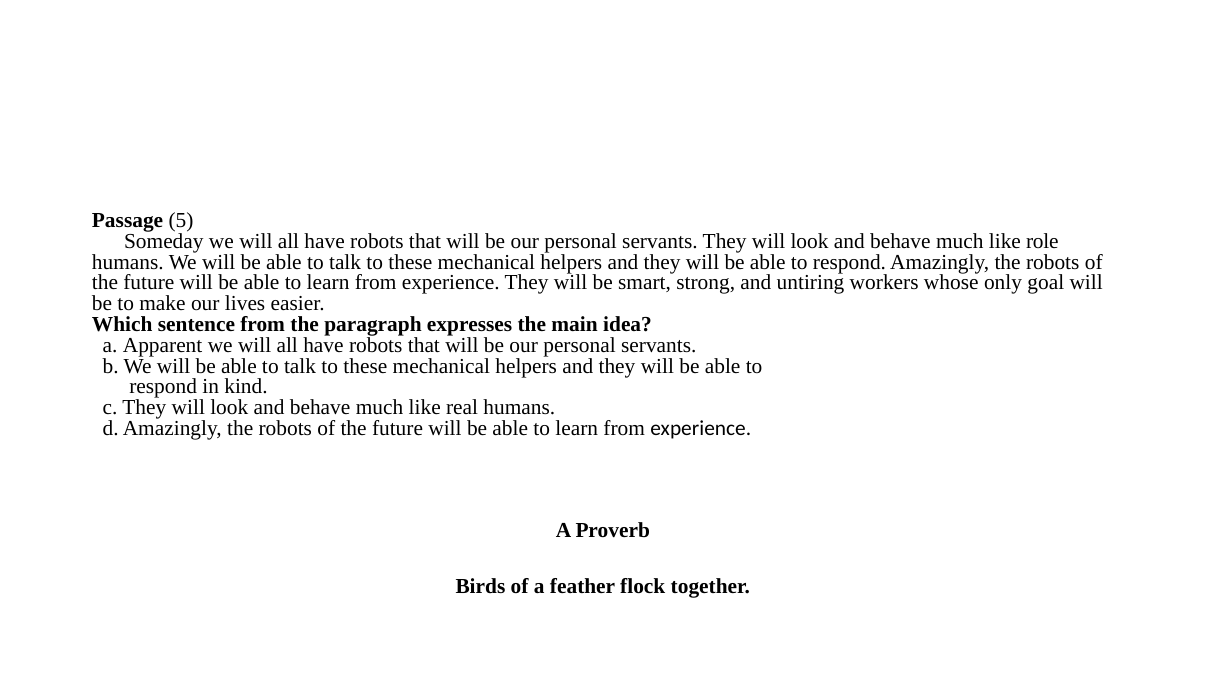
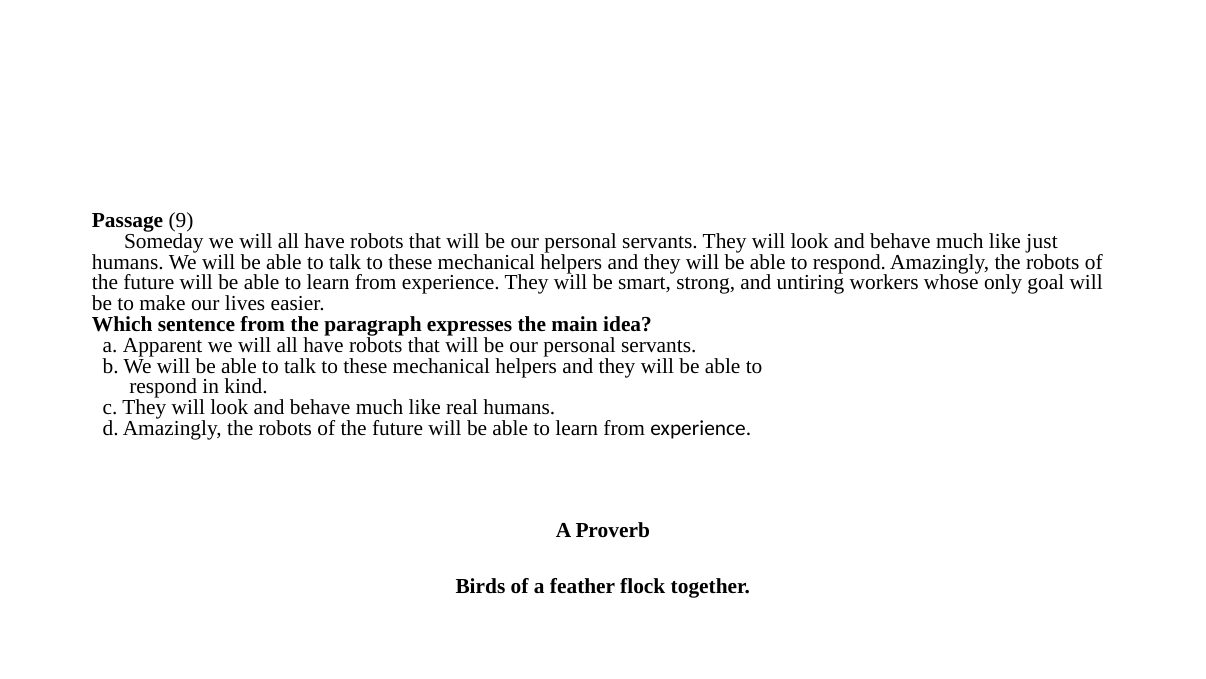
5: 5 -> 9
role: role -> just
